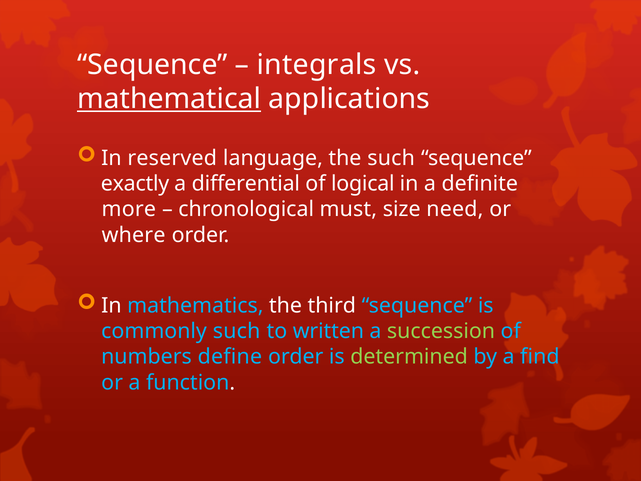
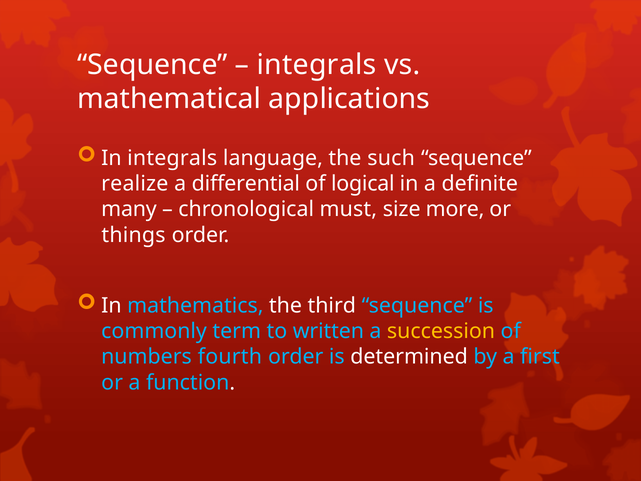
mathematical underline: present -> none
In reserved: reserved -> integrals
exactly: exactly -> realize
more: more -> many
need: need -> more
where: where -> things
commonly such: such -> term
succession colour: light green -> yellow
define: define -> fourth
determined colour: light green -> white
find: find -> first
